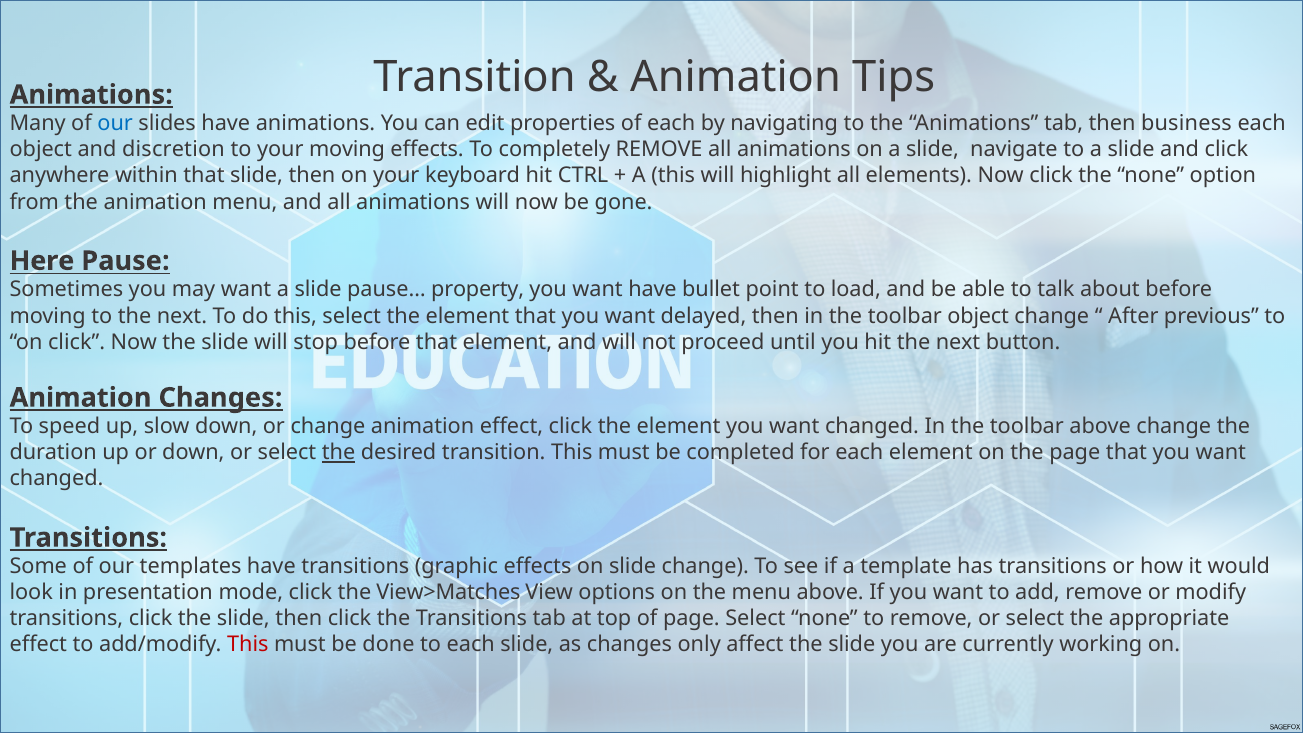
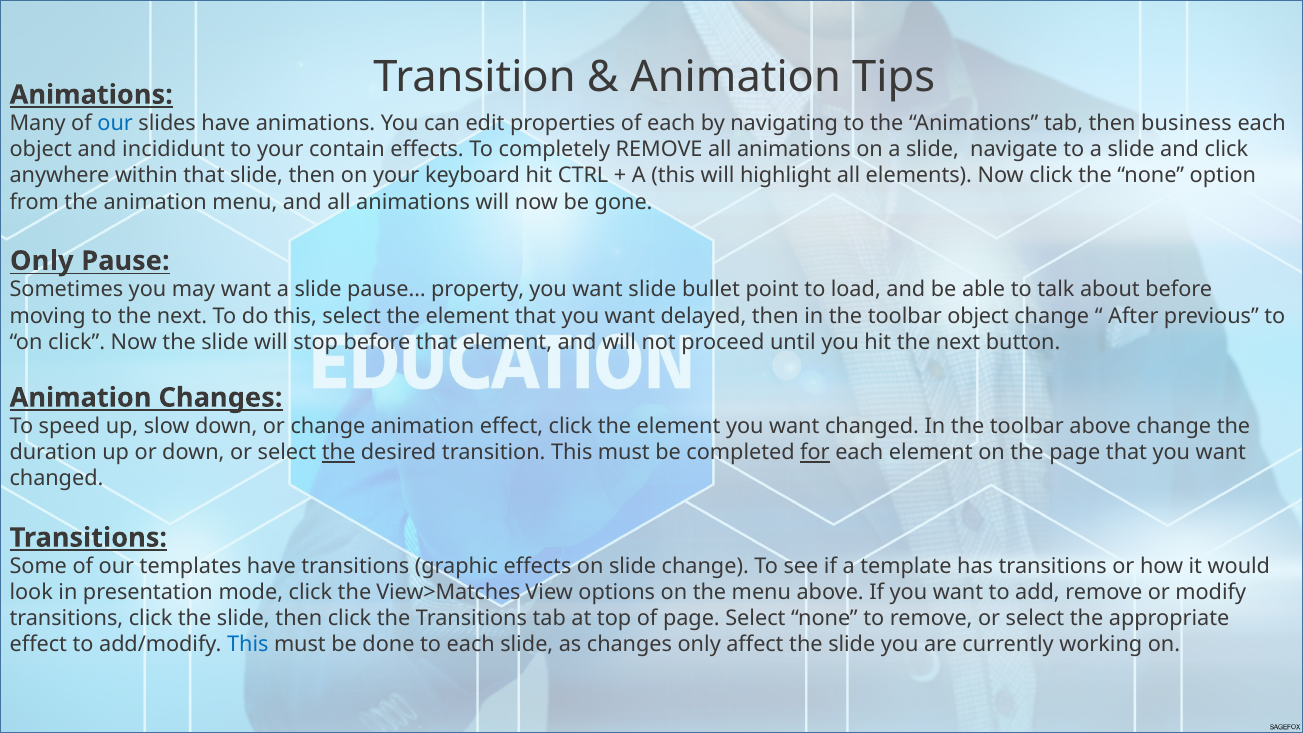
discretion: discretion -> incididunt
your moving: moving -> contain
Here at (42, 261): Here -> Only
want have: have -> slide
for underline: none -> present
This at (248, 645) colour: red -> blue
